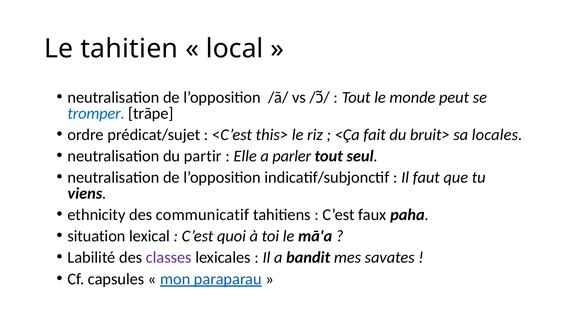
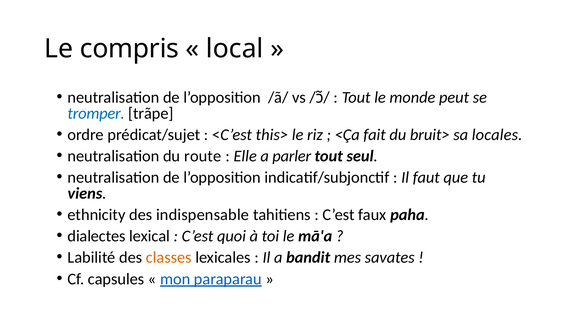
tahitien: tahitien -> compris
partir: partir -> route
communicatif: communicatif -> indispensable
situation: situation -> dialectes
classes colour: purple -> orange
